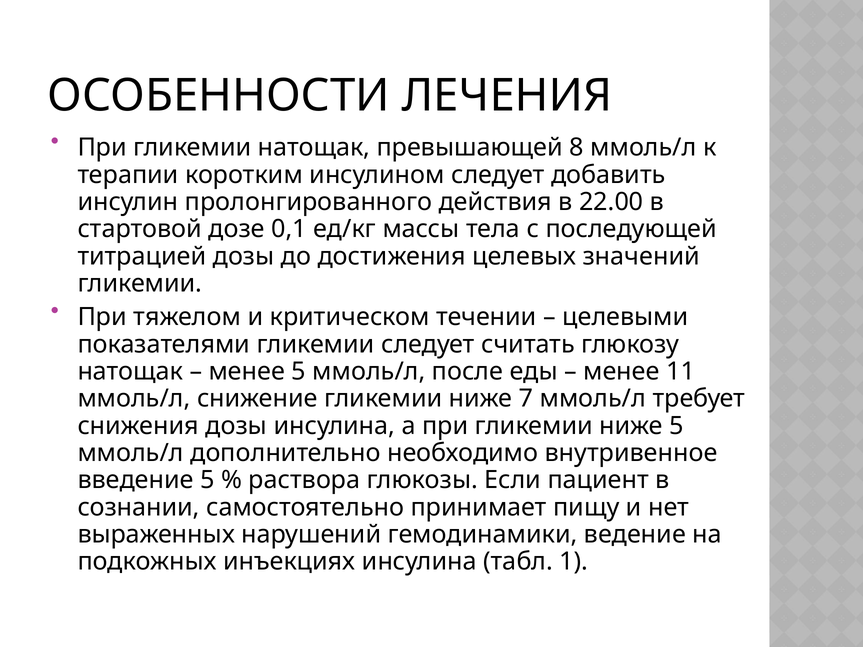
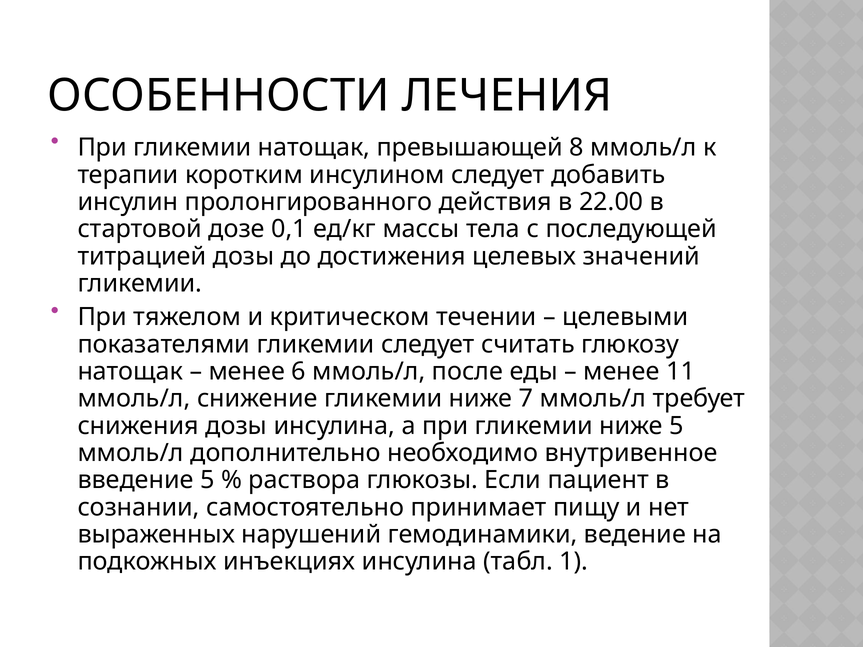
менее 5: 5 -> 6
